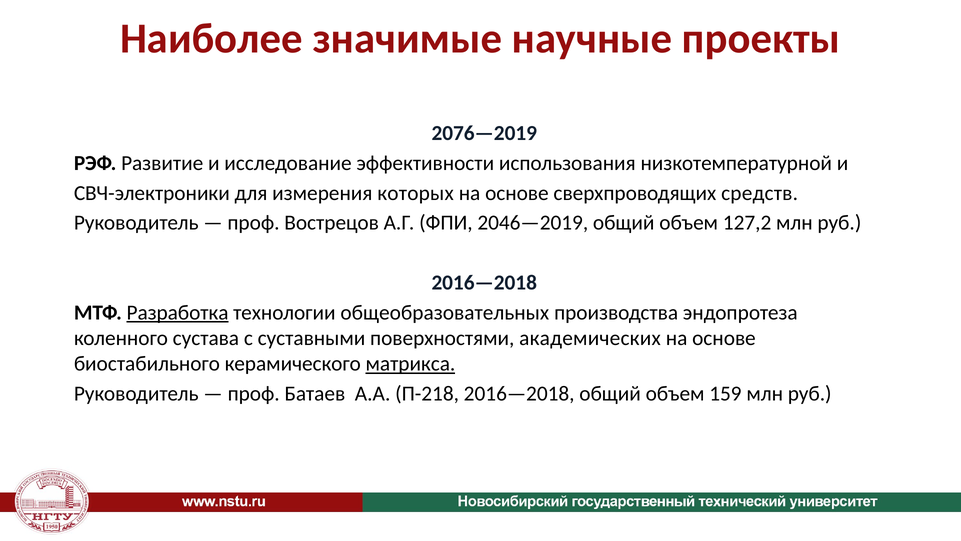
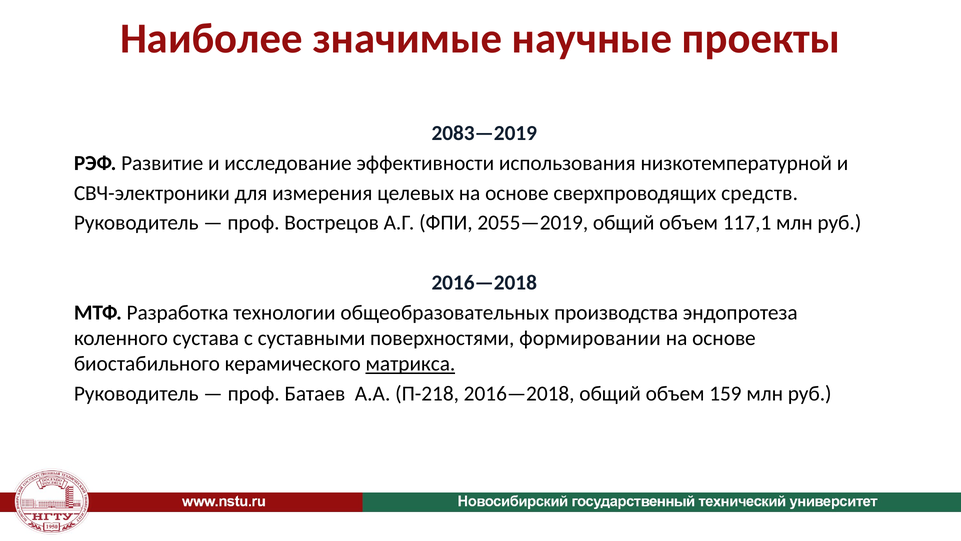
2076—2019: 2076—2019 -> 2083—2019
которых: которых -> целевых
2046—2019: 2046—2019 -> 2055—2019
127,2: 127,2 -> 117,1
Разработка underline: present -> none
академических: академических -> формировании
